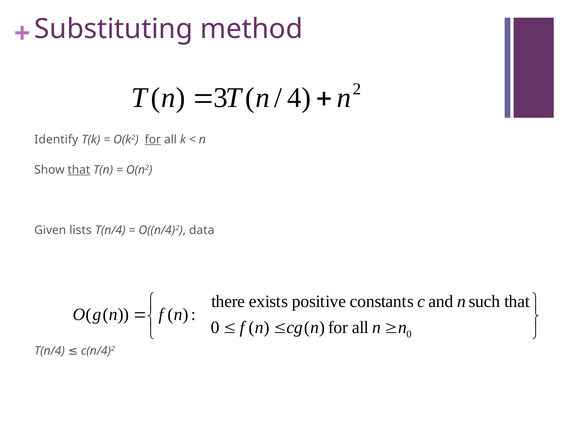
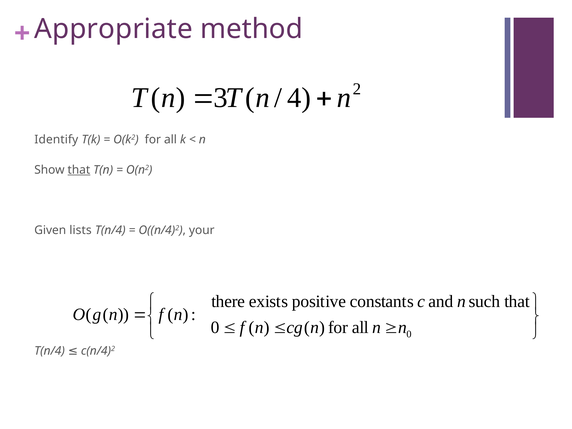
Substituting: Substituting -> Appropriate
for at (153, 140) underline: present -> none
data: data -> your
